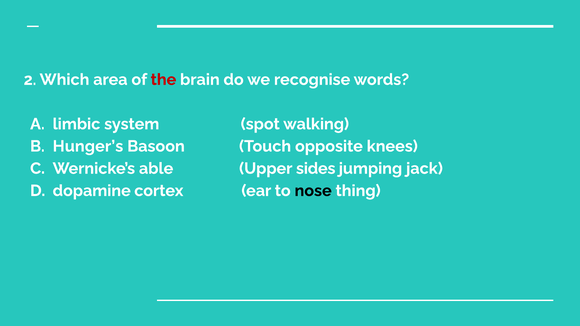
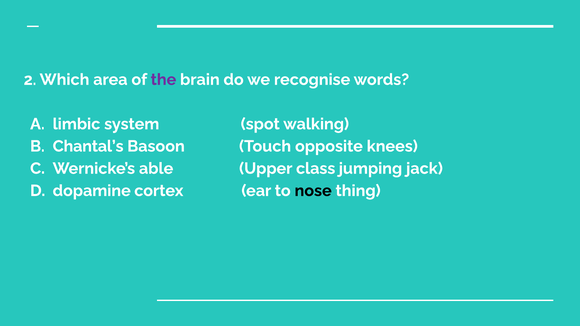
the colour: red -> purple
Hunger’s: Hunger’s -> Chantal’s
sides: sides -> class
